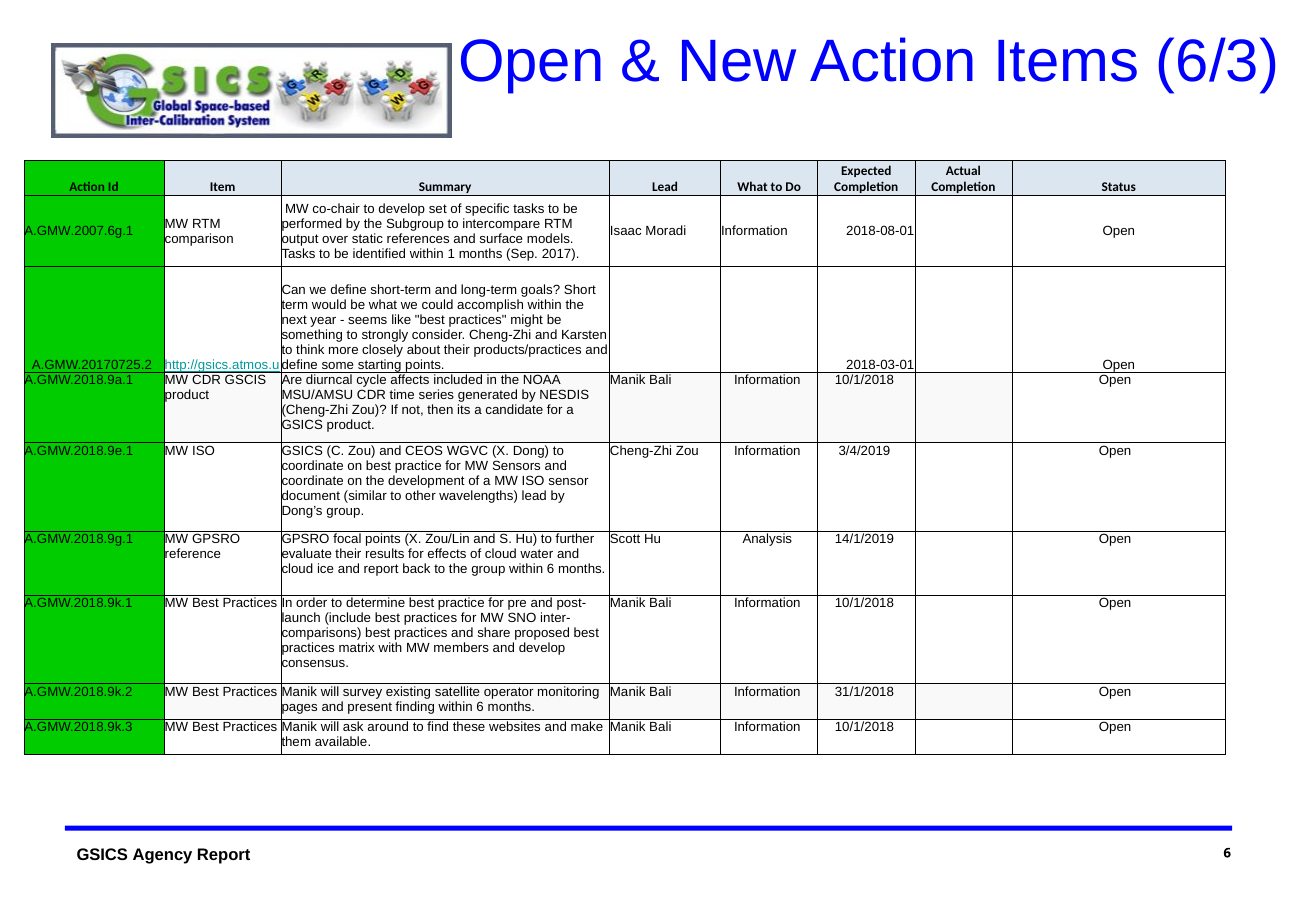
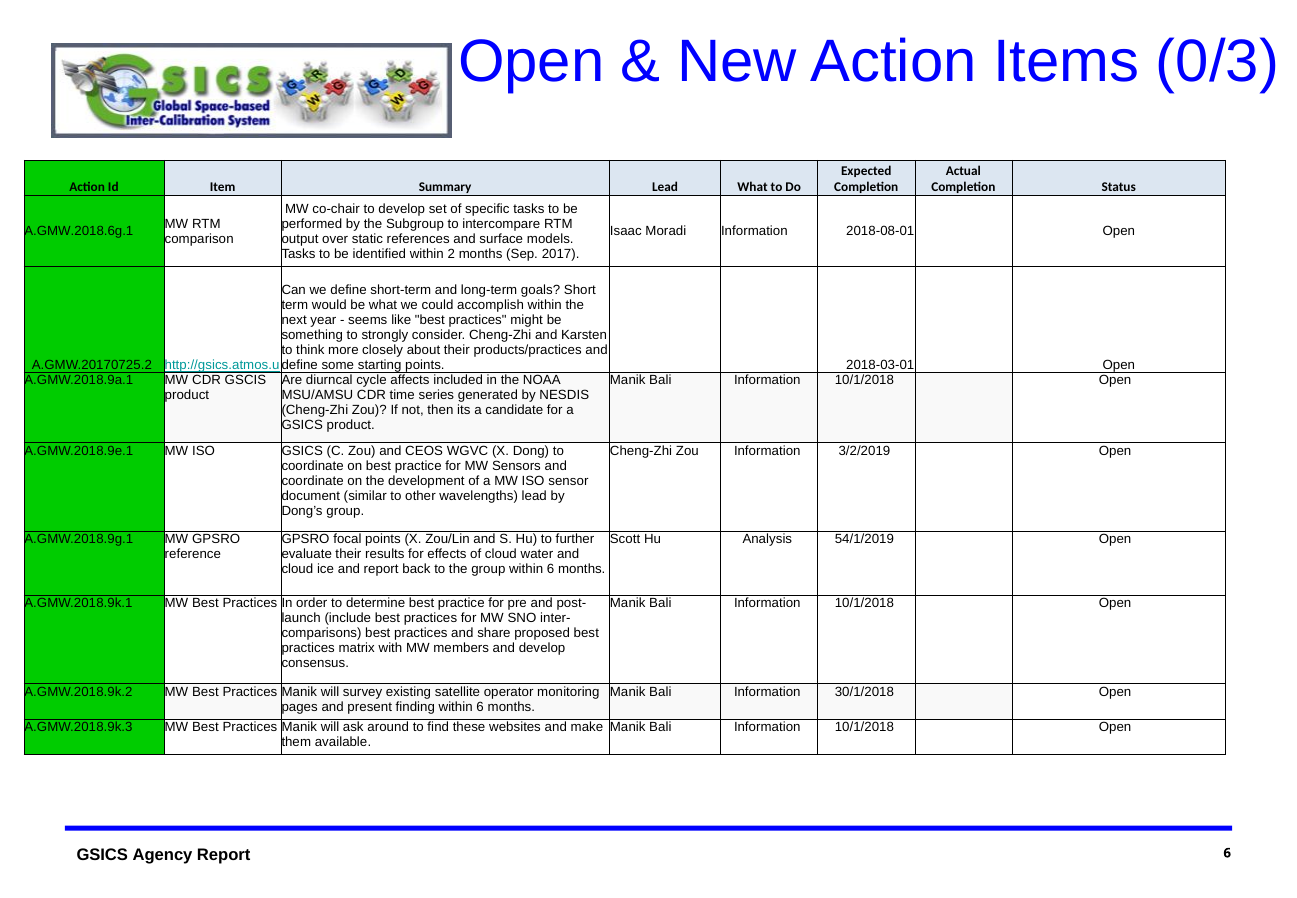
6/3: 6/3 -> 0/3
A.GMW.2007.6g.1: A.GMW.2007.6g.1 -> A.GMW.2018.6g.1
1: 1 -> 2
3/4/2019: 3/4/2019 -> 3/2/2019
14/1/2019: 14/1/2019 -> 54/1/2019
31/1/2018: 31/1/2018 -> 30/1/2018
